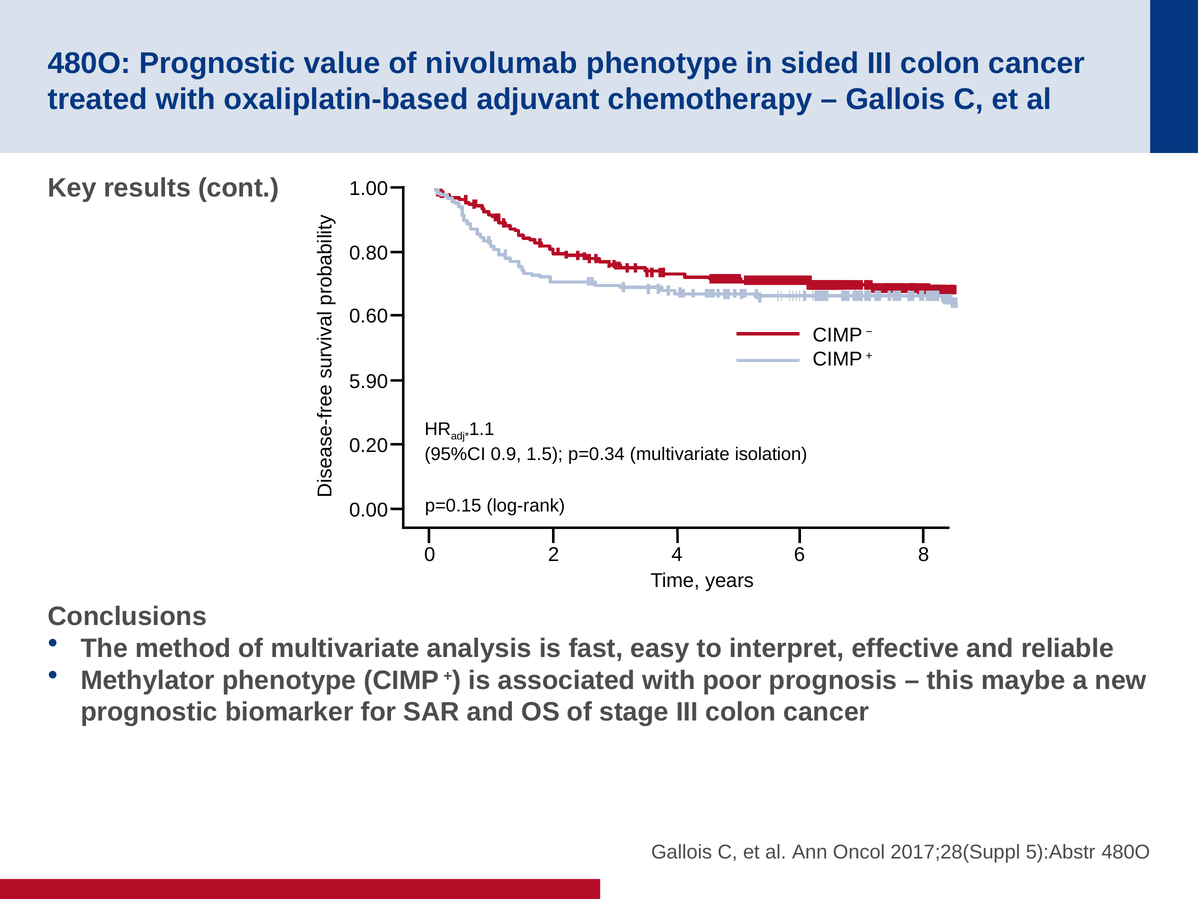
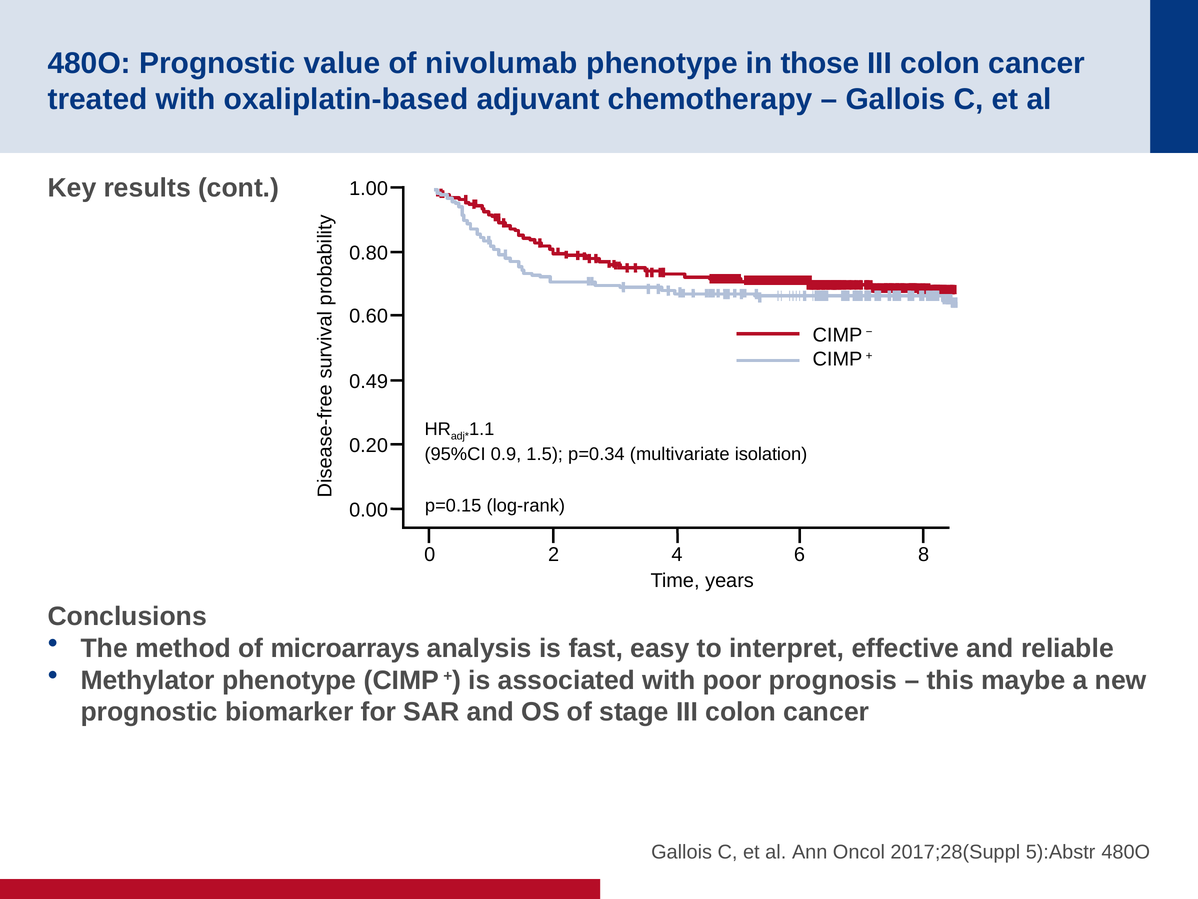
sided: sided -> those
5.90: 5.90 -> 0.49
of multivariate: multivariate -> microarrays
